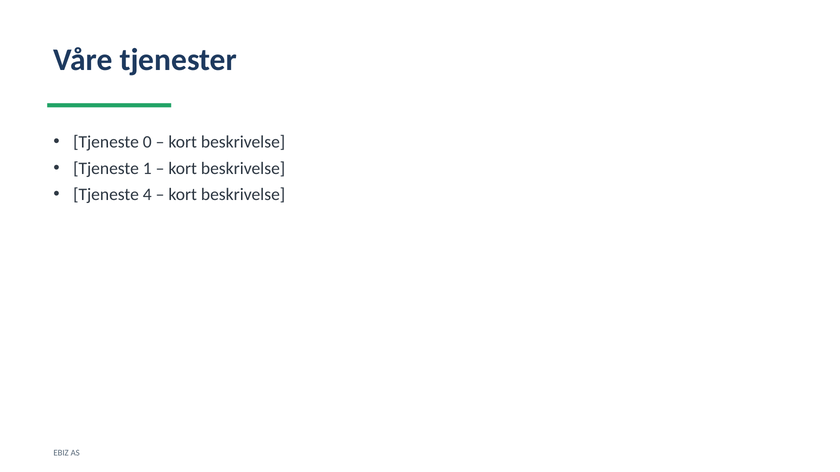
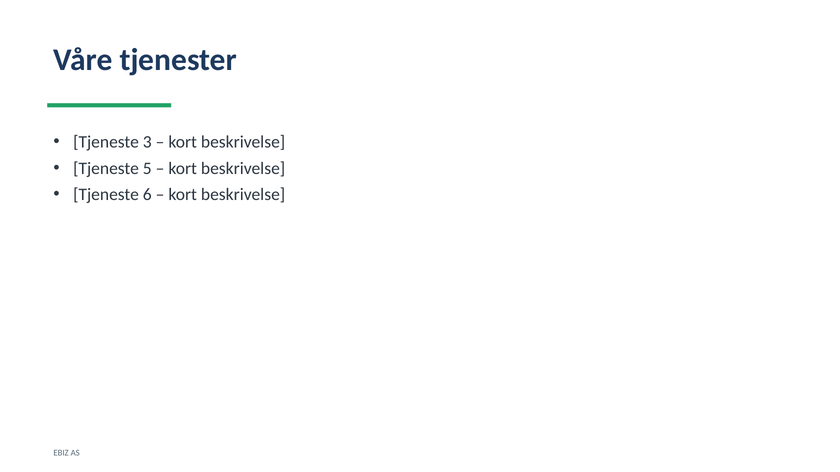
0: 0 -> 3
1: 1 -> 5
4: 4 -> 6
